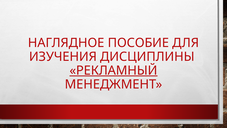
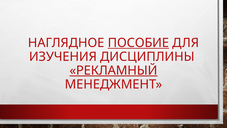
ПОСОБИЕ underline: none -> present
